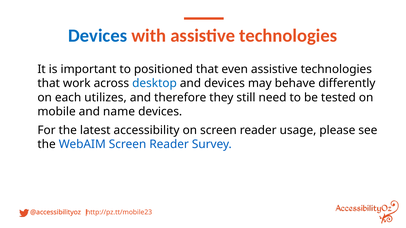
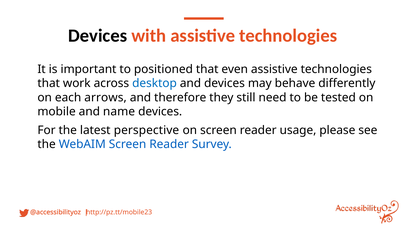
Devices at (98, 36) colour: blue -> black
utilizes: utilizes -> arrows
accessibility: accessibility -> perspective
